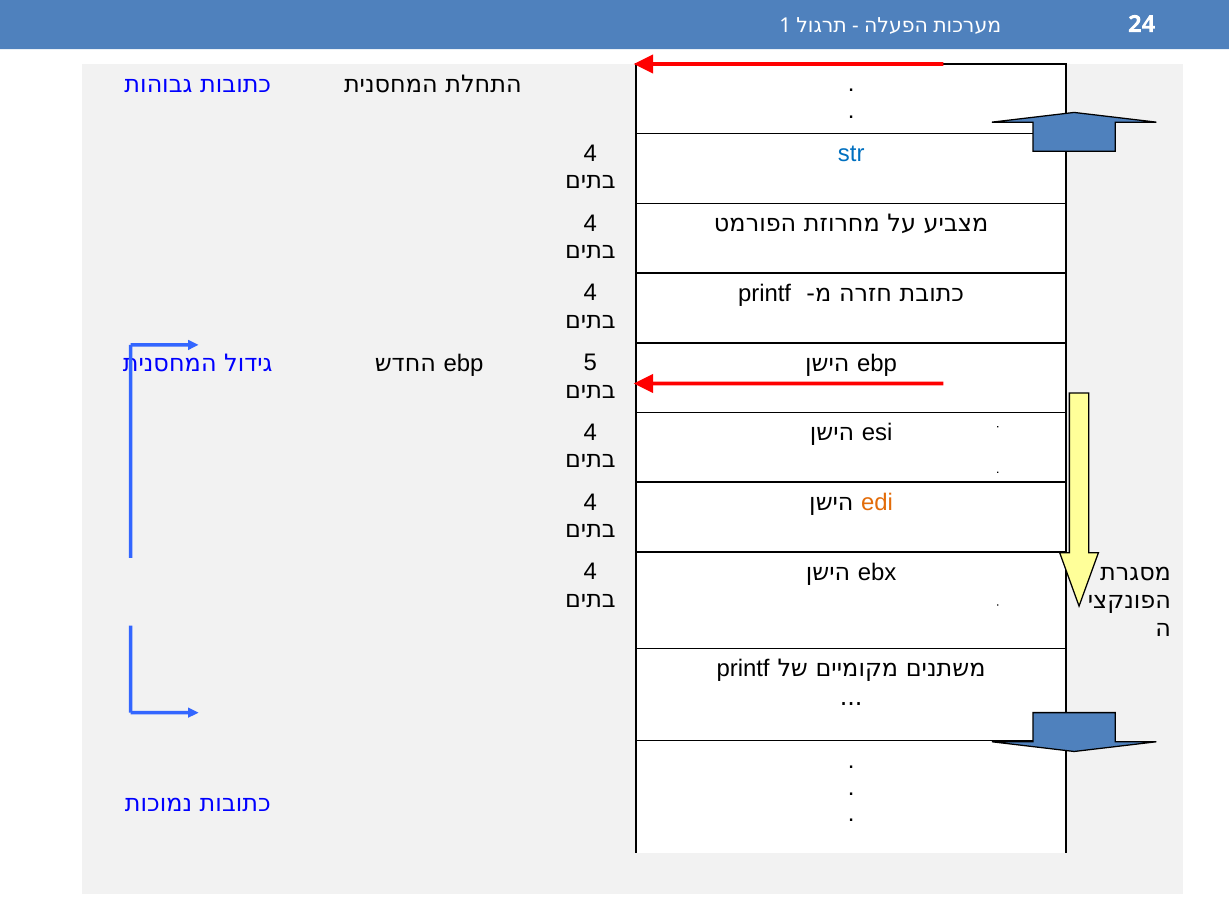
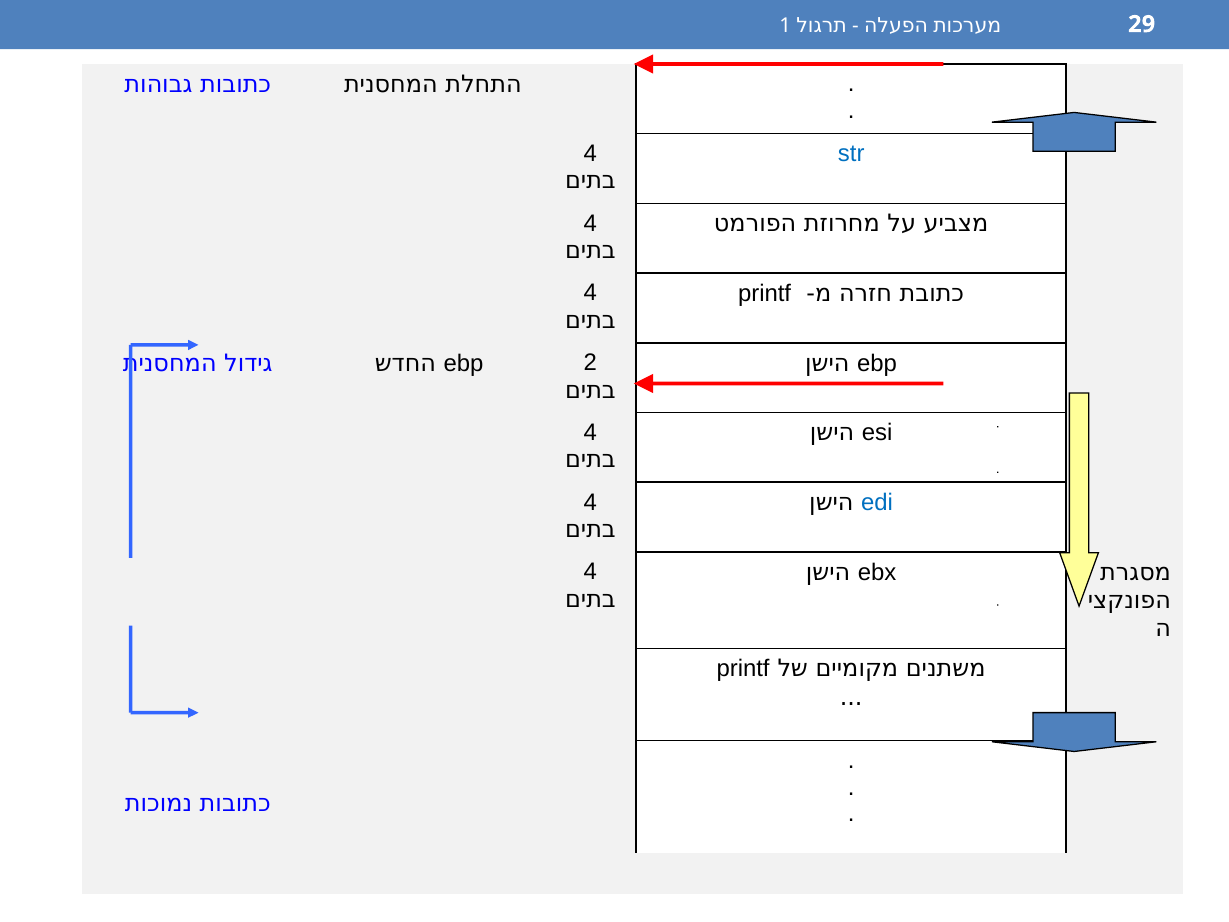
24: 24 -> 29
5: 5 -> 2
edi colour: orange -> blue
